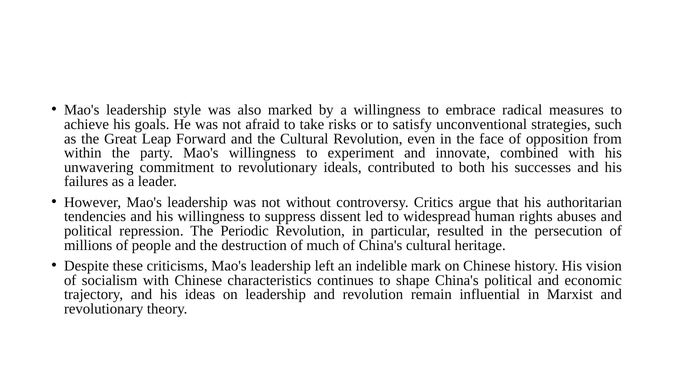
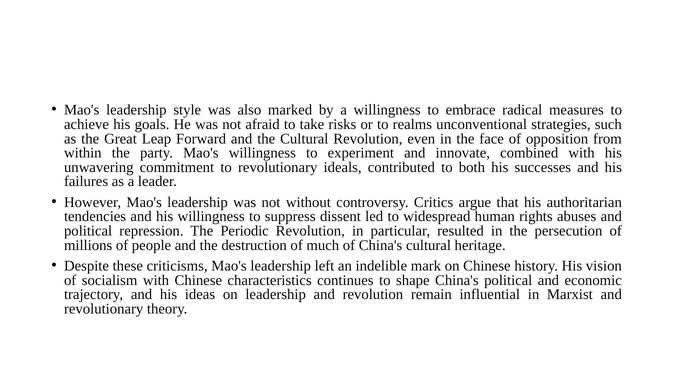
satisfy: satisfy -> realms
